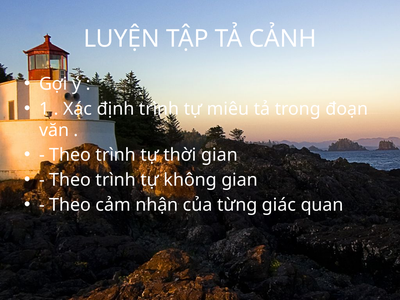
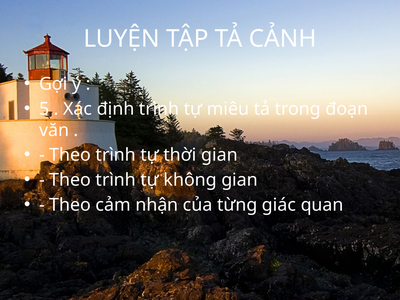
1: 1 -> 5
